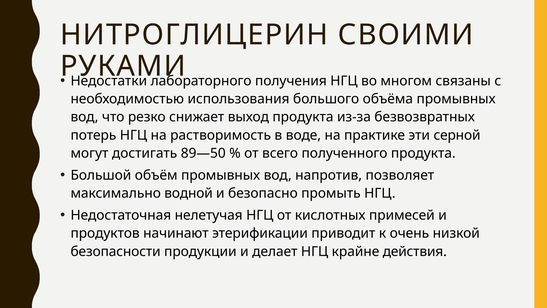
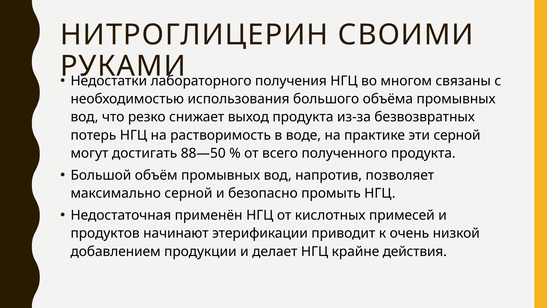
89—50: 89—50 -> 88—50
максимально водной: водной -> серной
нелетучая: нелетучая -> применён
безопасности: безопасности -> добавлением
